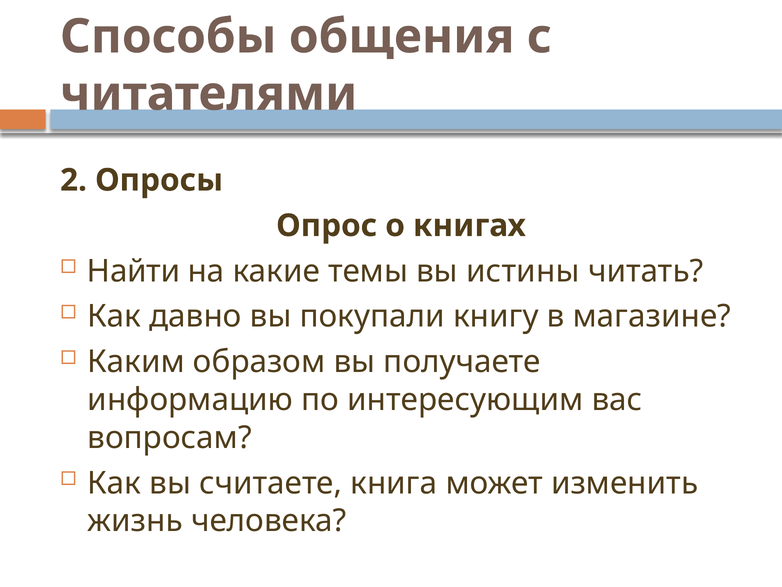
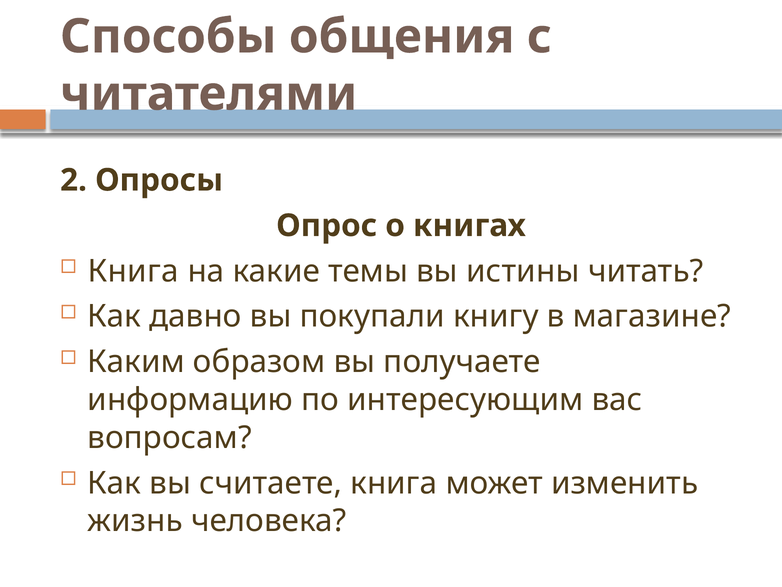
Найти at (134, 271): Найти -> Книга
